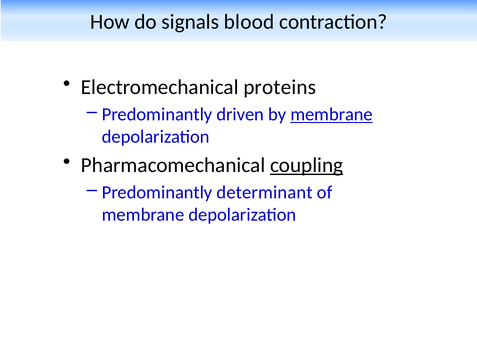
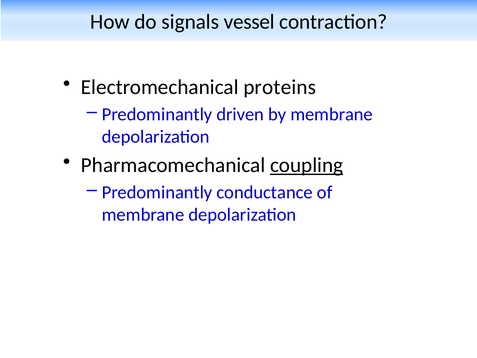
blood: blood -> vessel
membrane at (332, 114) underline: present -> none
determinant: determinant -> conductance
